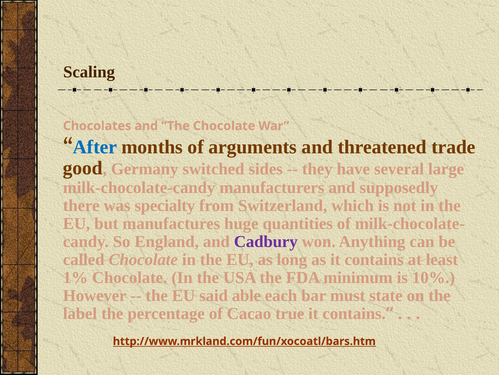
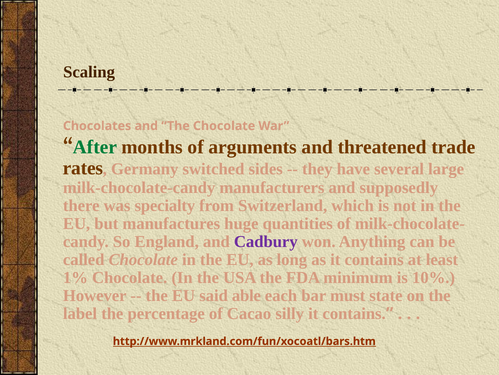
After colour: blue -> green
good: good -> rates
true: true -> silly
